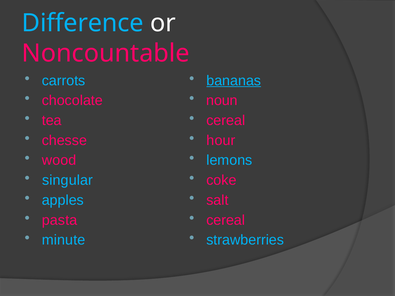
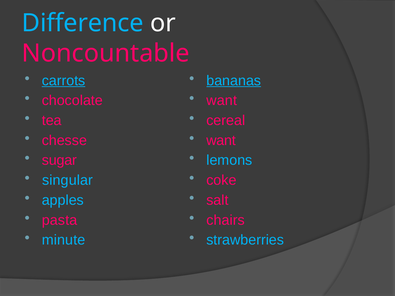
carrots underline: none -> present
noun at (222, 101): noun -> want
hour at (221, 140): hour -> want
wood: wood -> sugar
cereal at (226, 220): cereal -> chairs
